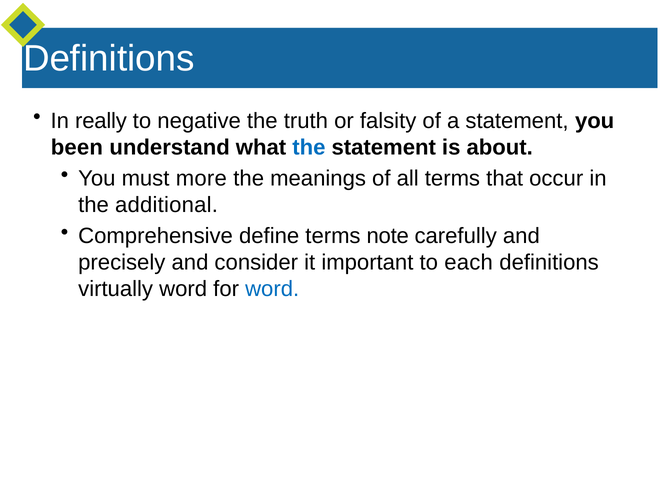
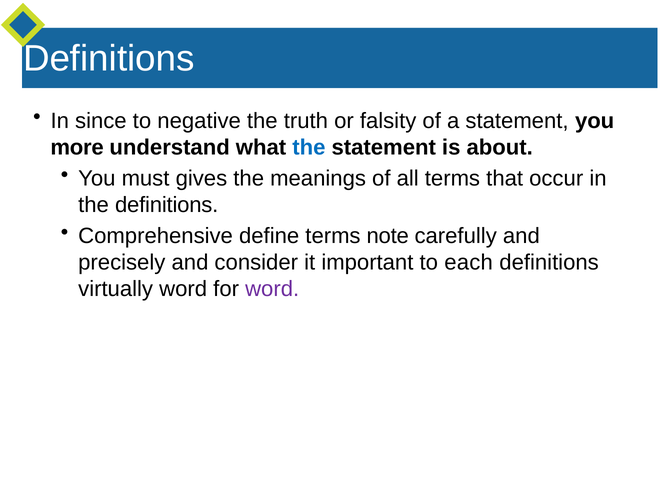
really: really -> since
been: been -> more
more: more -> gives
the additional: additional -> definitions
word at (272, 289) colour: blue -> purple
